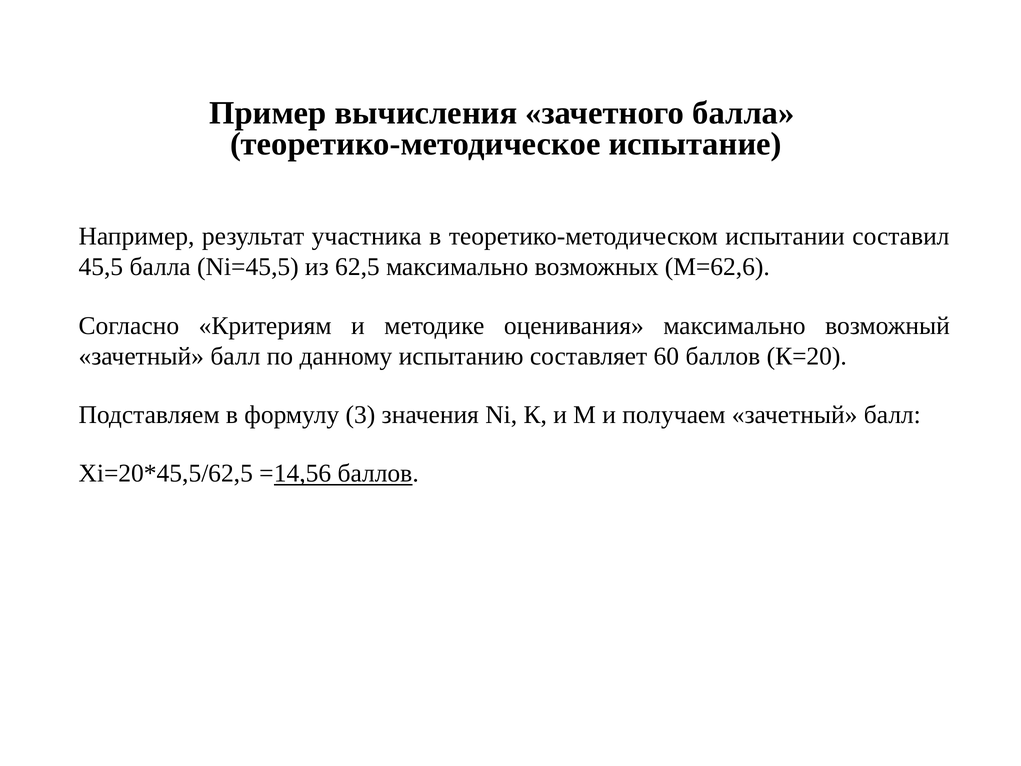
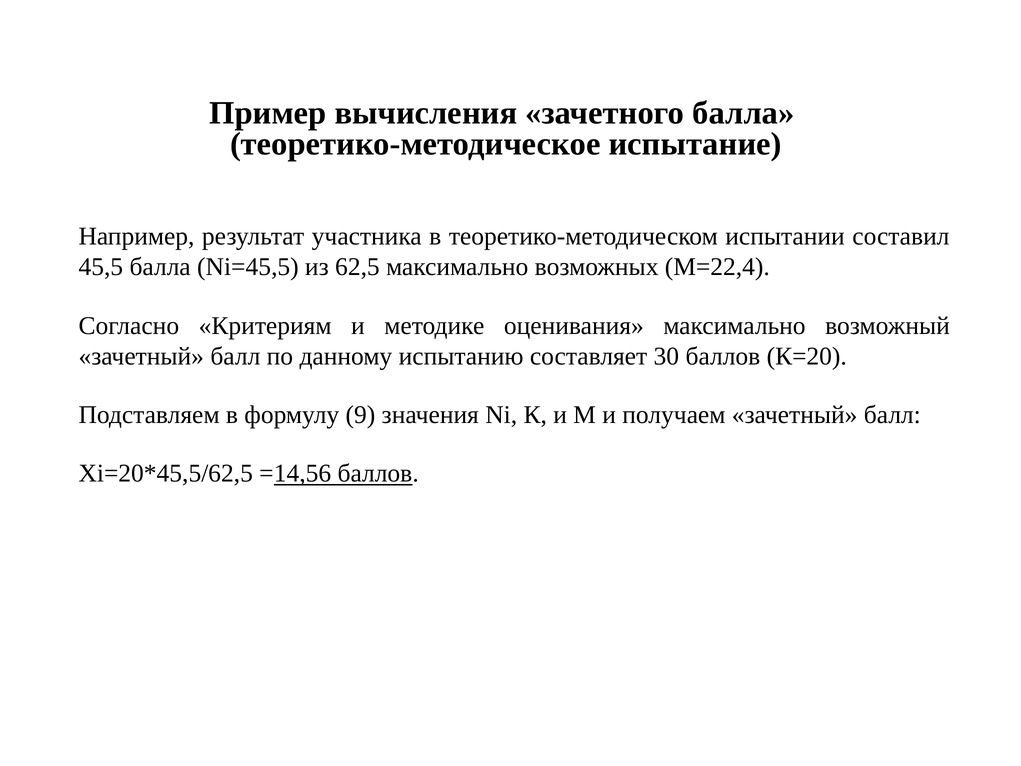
М=62,6: М=62,6 -> М=22,4
60: 60 -> 30
3: 3 -> 9
